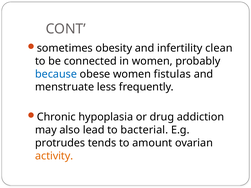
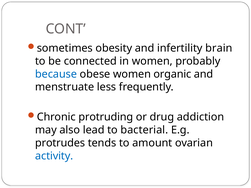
clean: clean -> brain
fistulas: fistulas -> organic
hypoplasia: hypoplasia -> protruding
activity colour: orange -> blue
